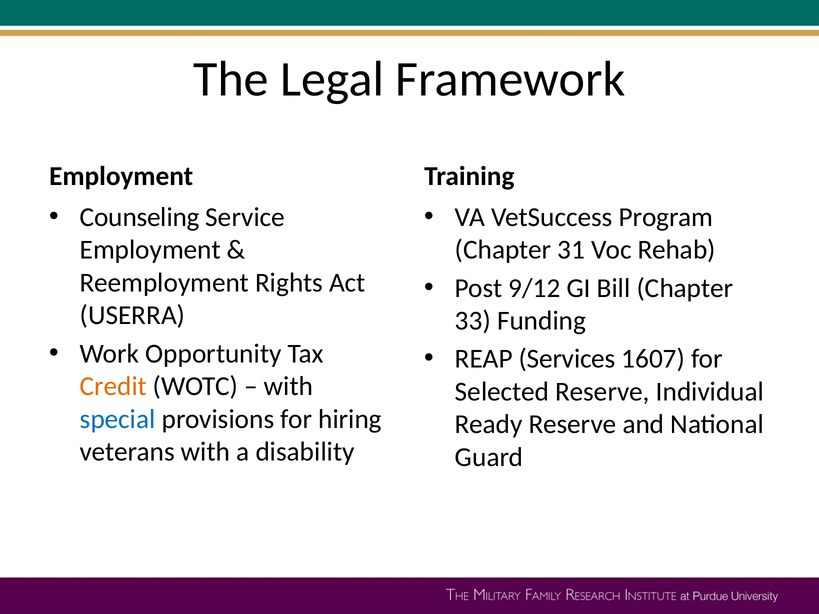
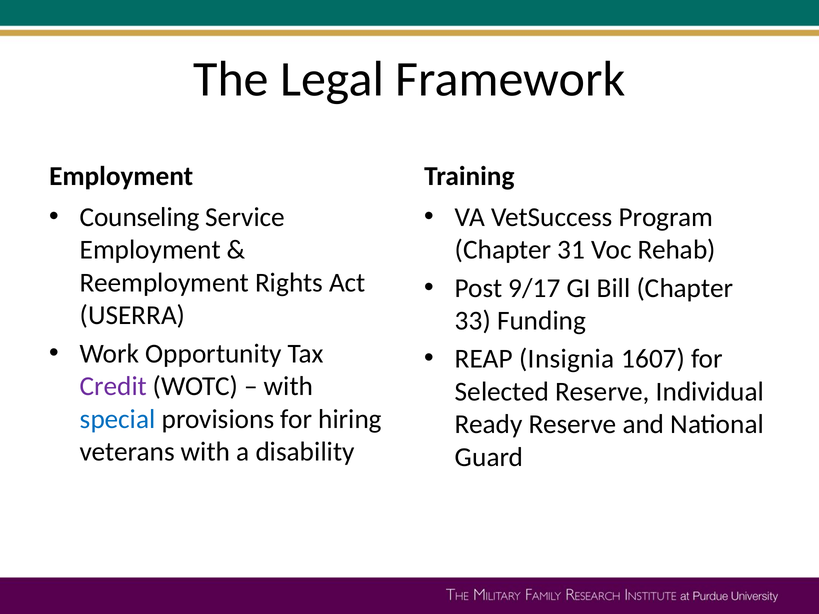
9/12: 9/12 -> 9/17
Services: Services -> Insignia
Credit colour: orange -> purple
